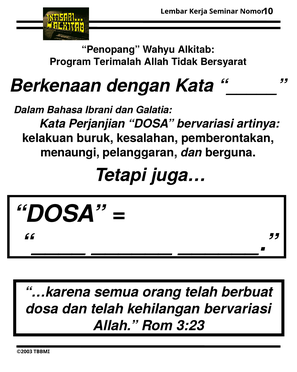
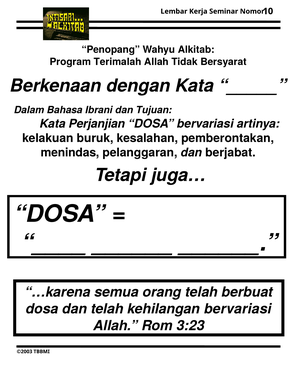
Galatia: Galatia -> Tujuan
menaungi: menaungi -> menindas
berguna: berguna -> berjabat
